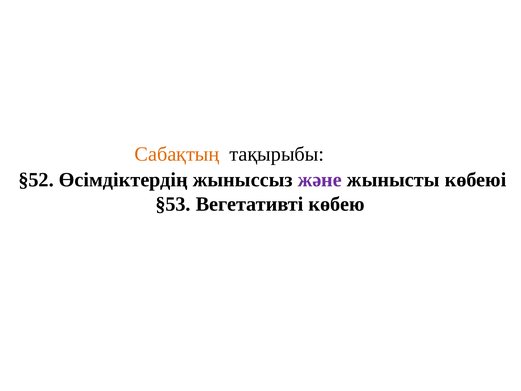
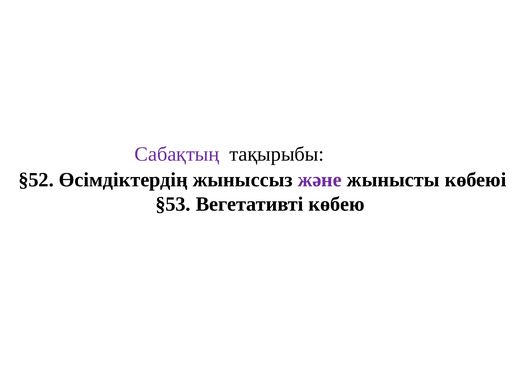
Сабақтың colour: orange -> purple
